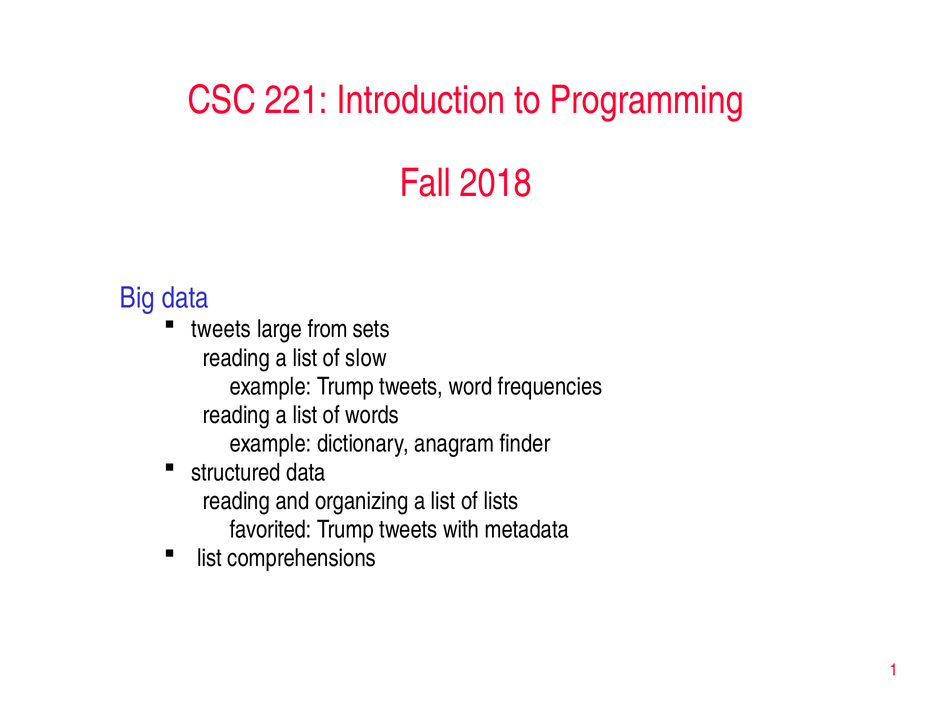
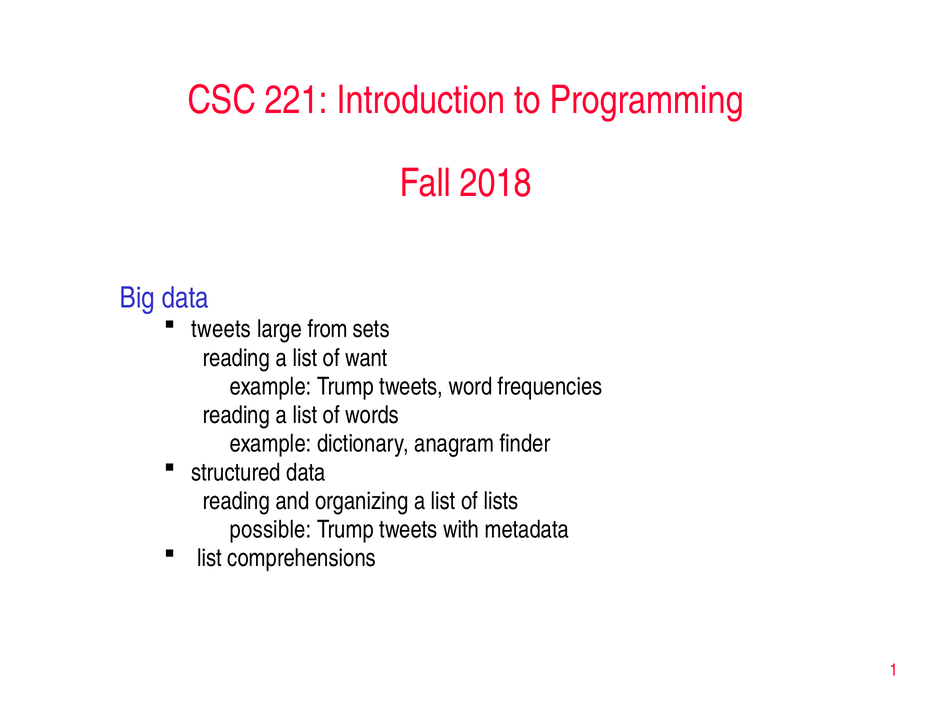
slow: slow -> want
favorited: favorited -> possible
